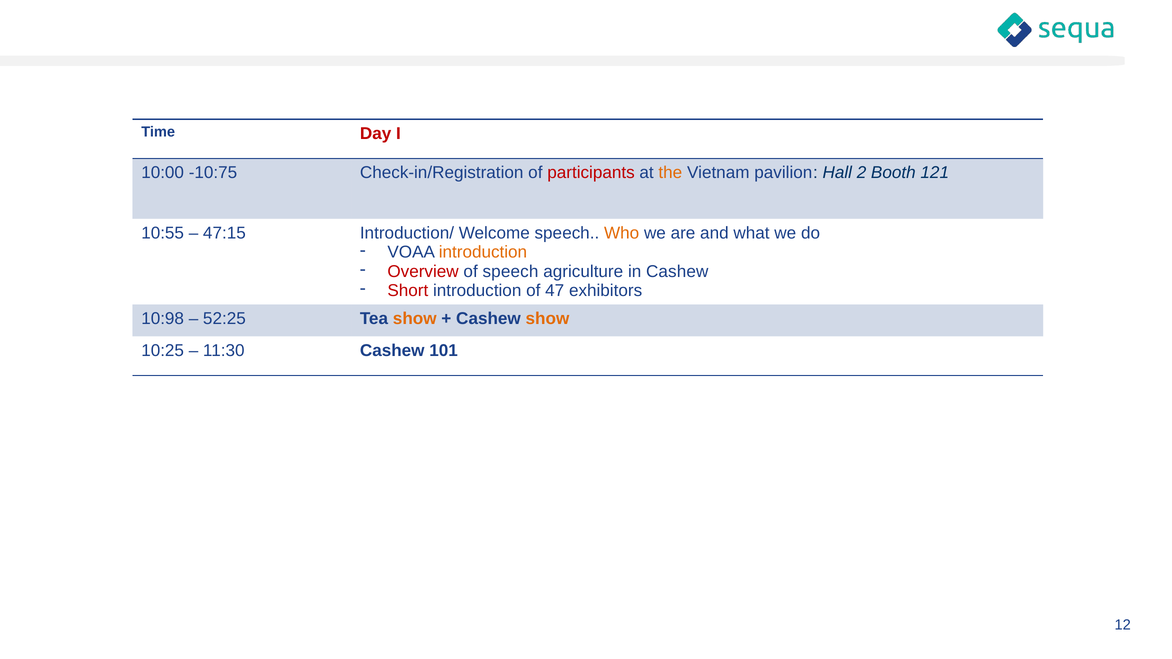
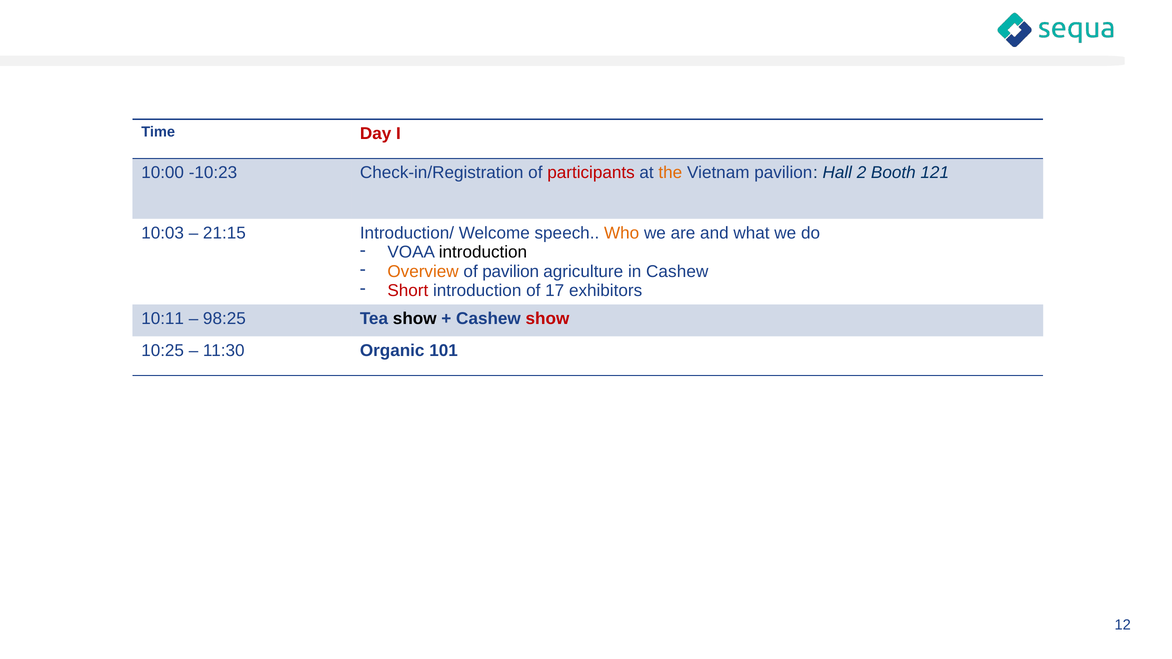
-10:75: -10:75 -> -10:23
10:55: 10:55 -> 10:03
47:15: 47:15 -> 21:15
introduction at (483, 252) colour: orange -> black
Overview colour: red -> orange
of speech: speech -> pavilion
47: 47 -> 17
10:98: 10:98 -> 10:11
52:25: 52:25 -> 98:25
show at (415, 319) colour: orange -> black
show at (547, 319) colour: orange -> red
11:30 Cashew: Cashew -> Organic
